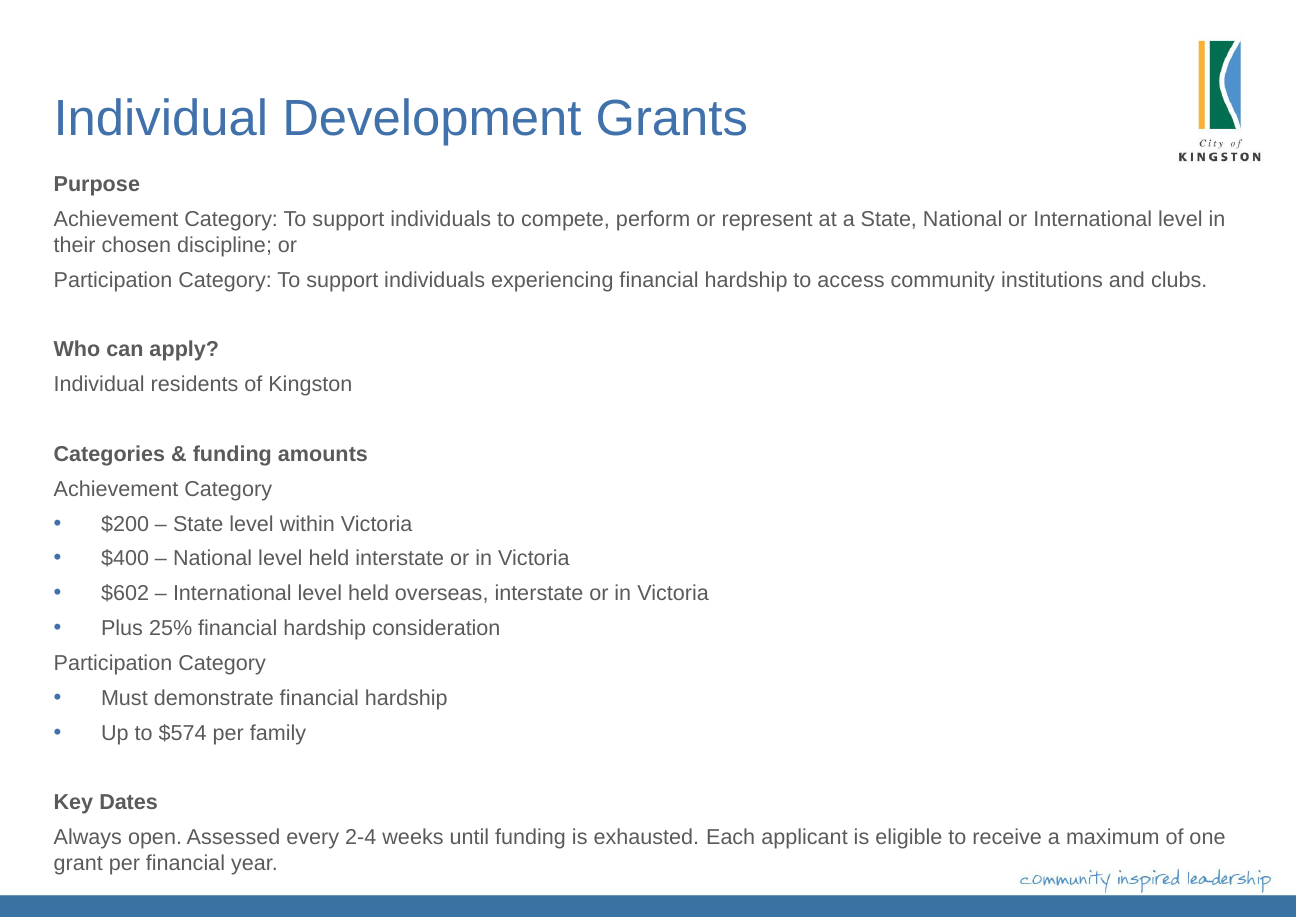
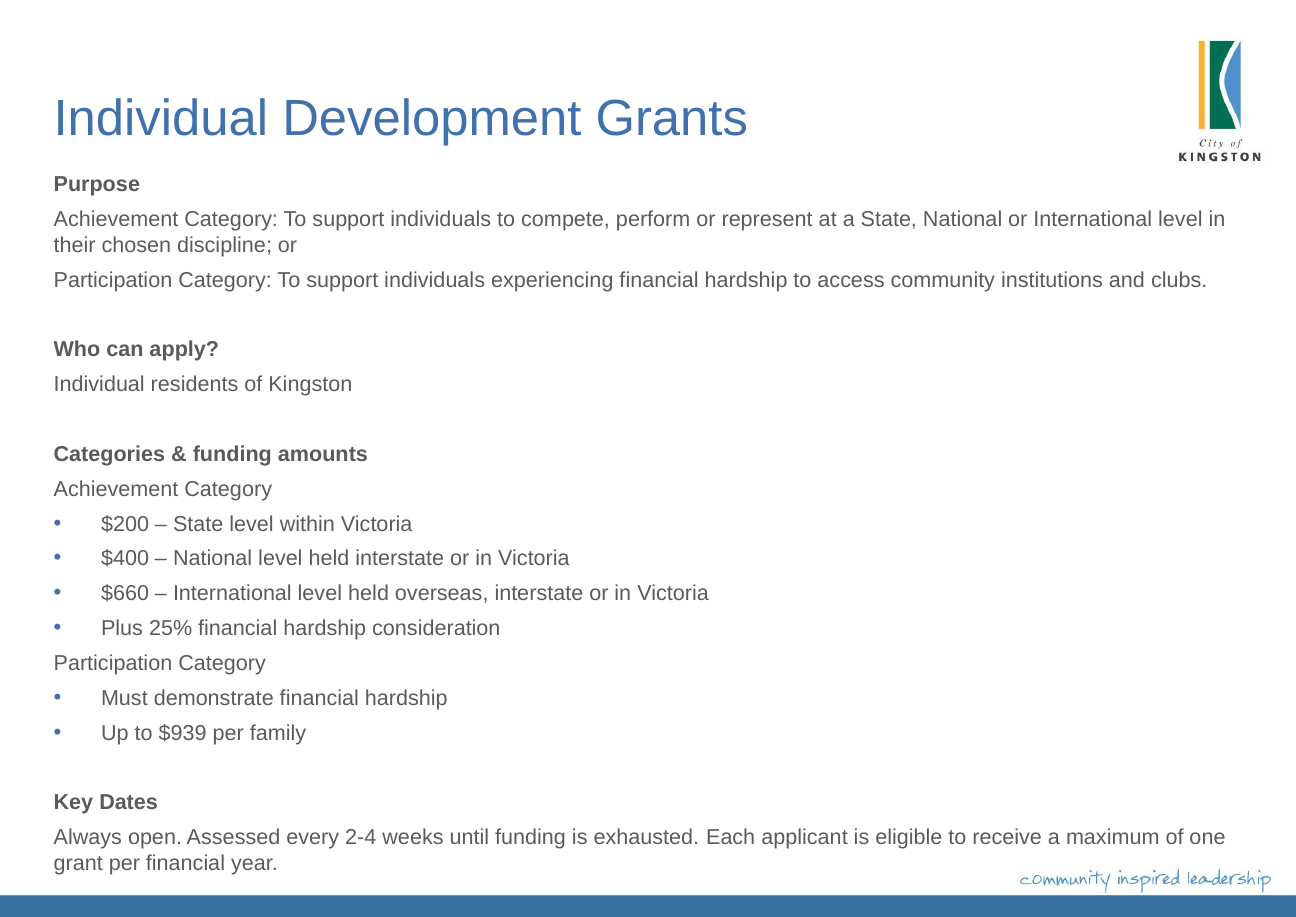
$602: $602 -> $660
$574: $574 -> $939
